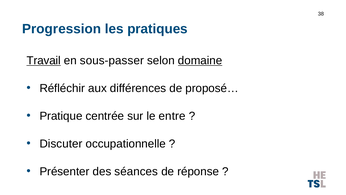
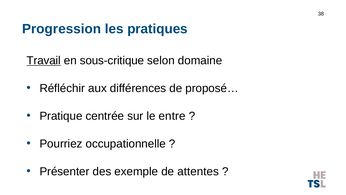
sous-passer: sous-passer -> sous-critique
domaine underline: present -> none
Discuter: Discuter -> Pourriez
séances: séances -> exemple
réponse: réponse -> attentes
